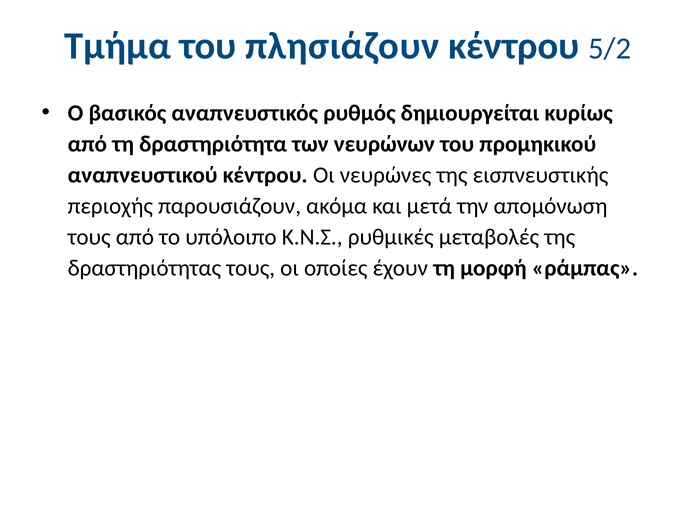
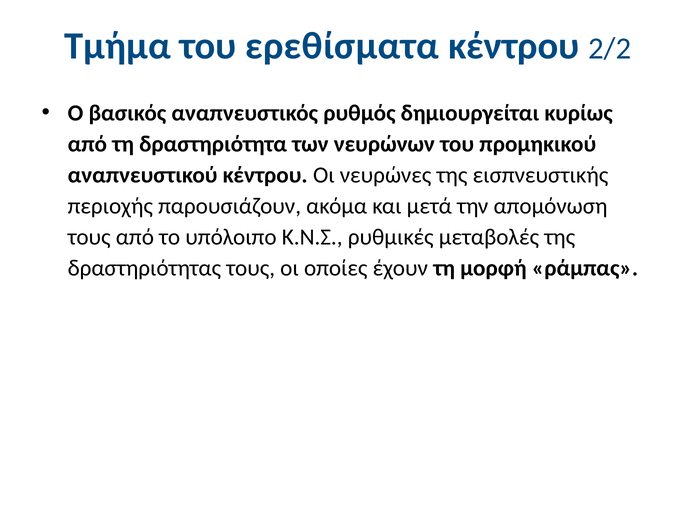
πλησιάζουν: πλησιάζουν -> ερεθίσματα
5/2: 5/2 -> 2/2
